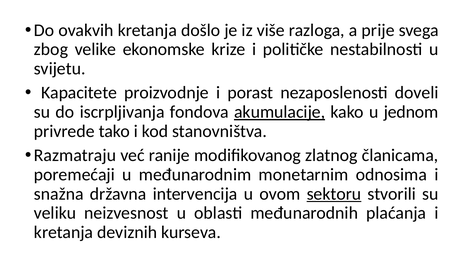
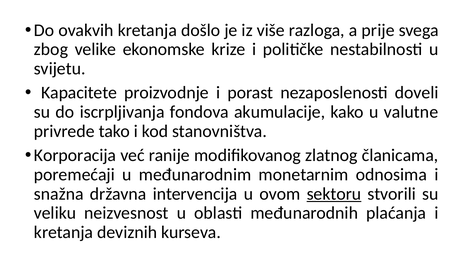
akumulacije underline: present -> none
jednom: jednom -> valutne
Razmatraju: Razmatraju -> Korporacija
